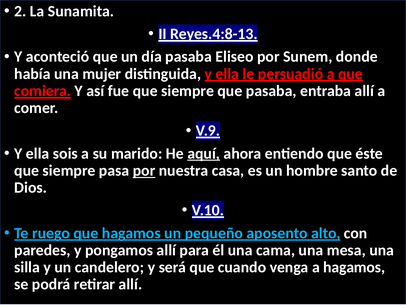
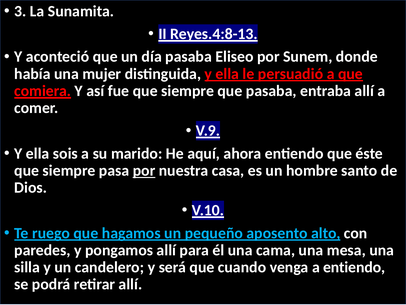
2: 2 -> 3
aquí underline: present -> none
a hagamos: hagamos -> entiendo
